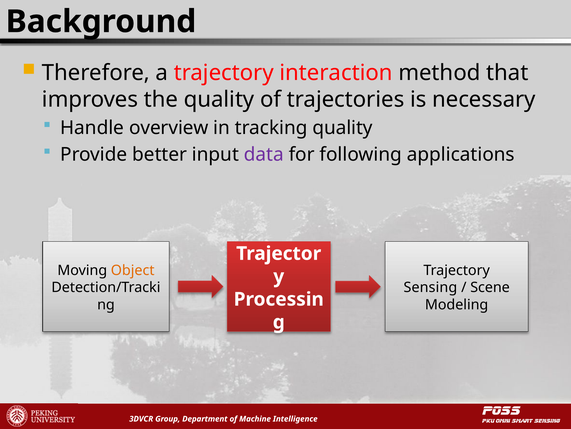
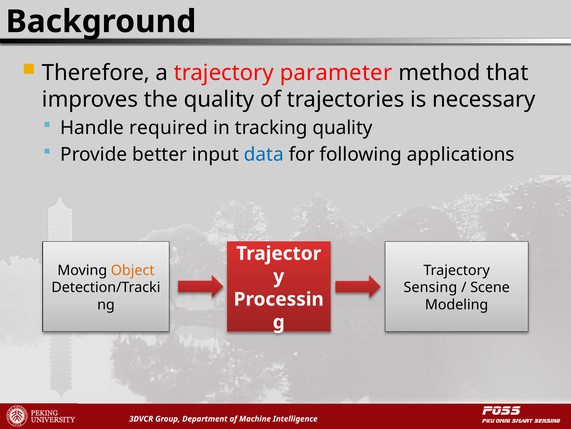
interaction: interaction -> parameter
overview: overview -> required
data colour: purple -> blue
